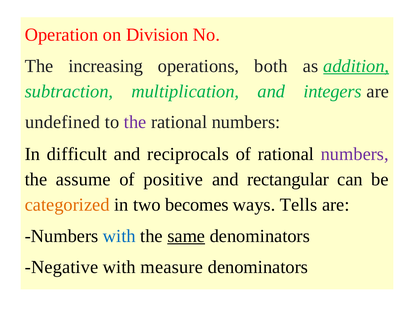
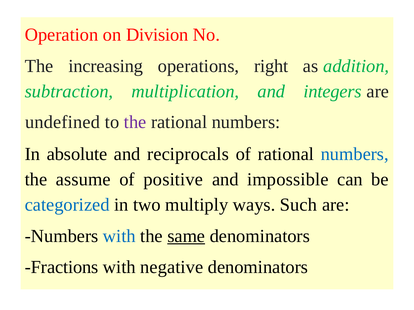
both: both -> right
addition underline: present -> none
difficult: difficult -> absolute
numbers at (355, 154) colour: purple -> blue
rectangular: rectangular -> impossible
categorized colour: orange -> blue
becomes: becomes -> multiply
Tells: Tells -> Such
Negative: Negative -> Fractions
measure: measure -> negative
